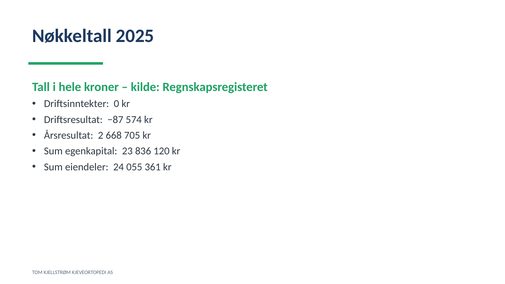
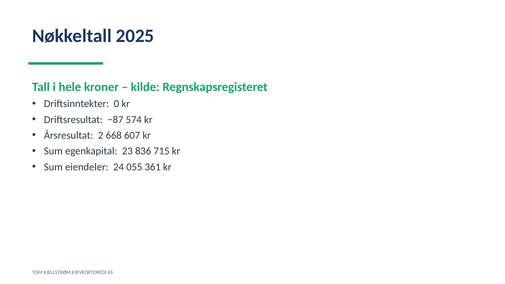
705: 705 -> 607
120: 120 -> 715
